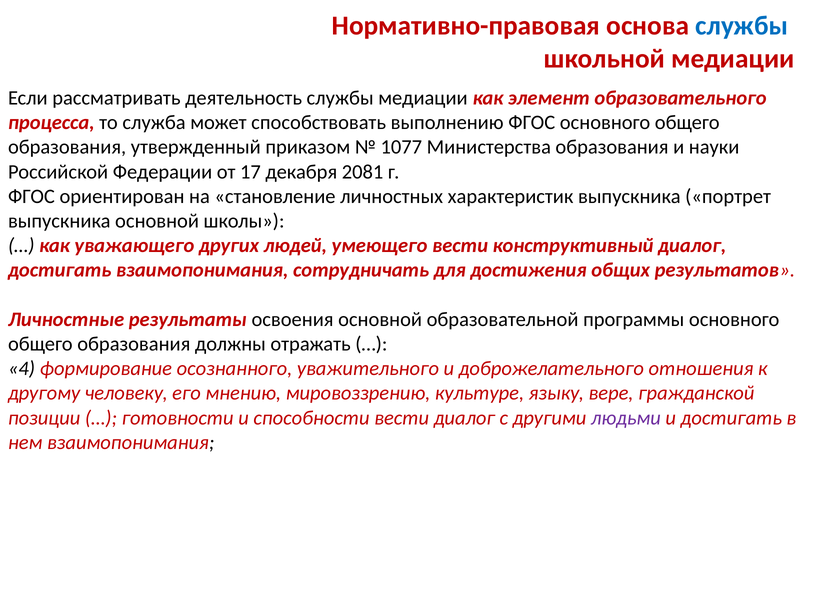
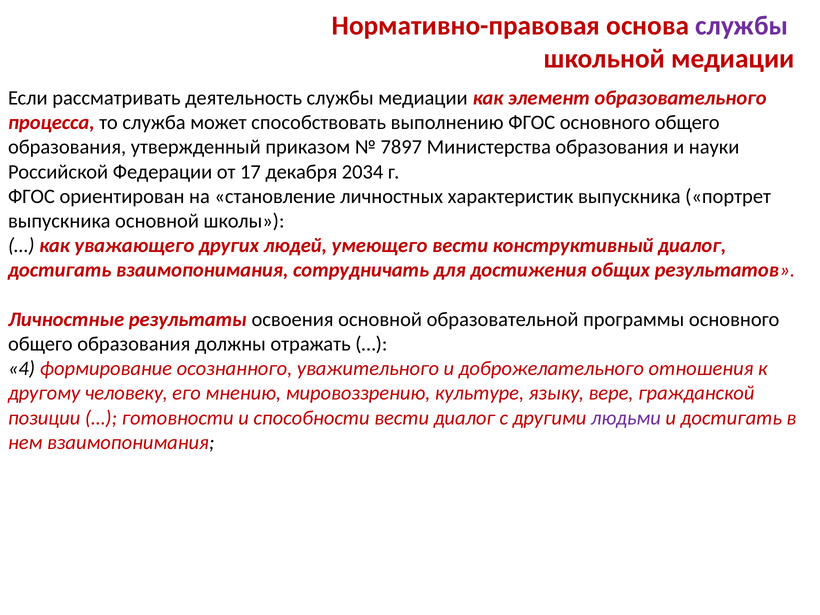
службы at (742, 26) colour: blue -> purple
1077: 1077 -> 7897
2081: 2081 -> 2034
